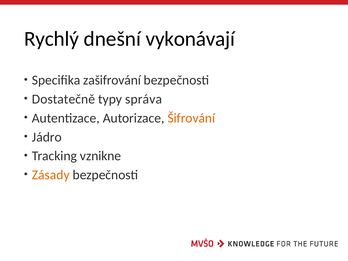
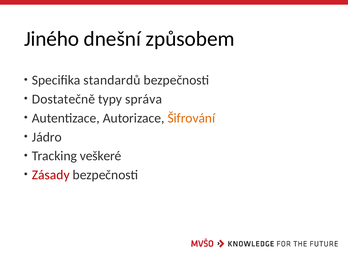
Rychlý: Rychlý -> Jiného
vykonávají: vykonávají -> způsobem
zašifrování: zašifrování -> standardů
vznikne: vznikne -> veškeré
Zásady colour: orange -> red
